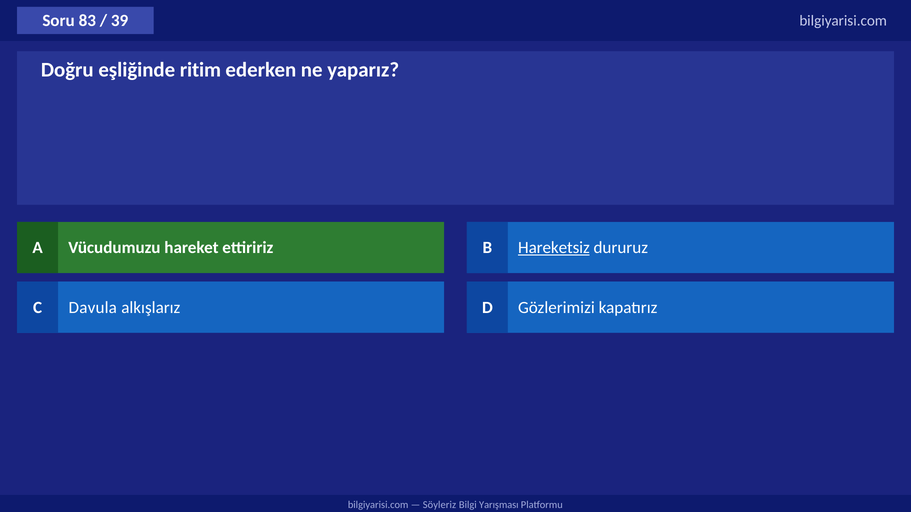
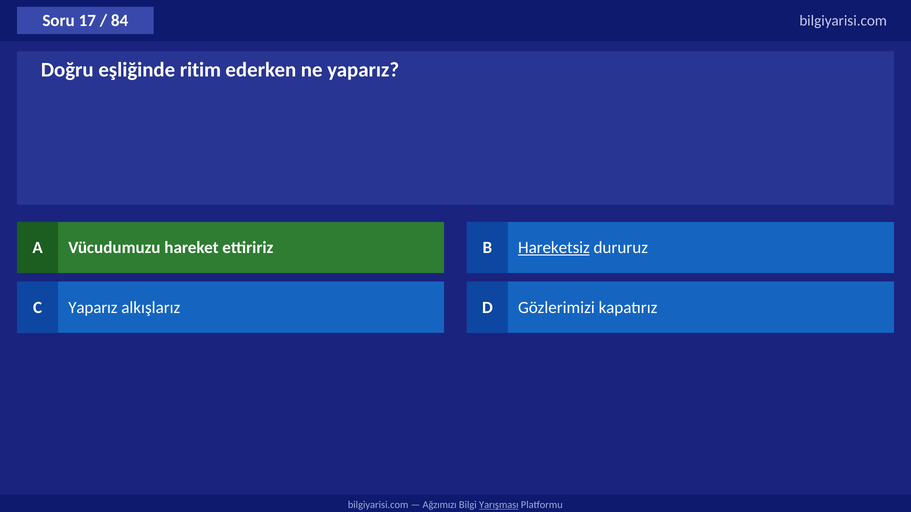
83: 83 -> 17
39: 39 -> 84
C Davula: Davula -> Yaparız
Söyleriz: Söyleriz -> Ağzımızı
Yarışması underline: none -> present
